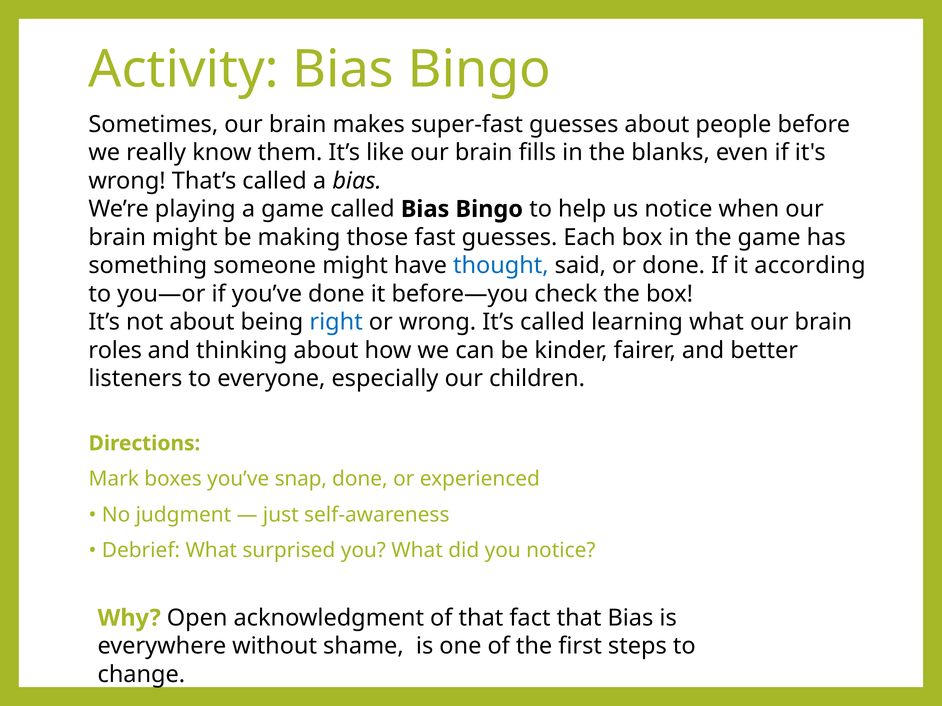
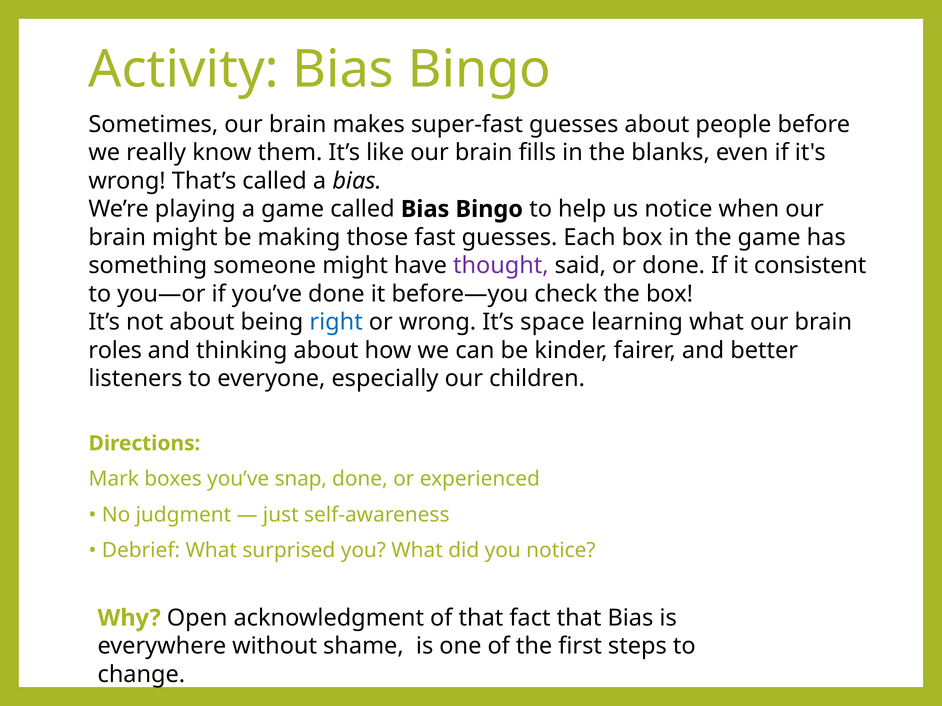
thought colour: blue -> purple
according: according -> consistent
It’s called: called -> space
